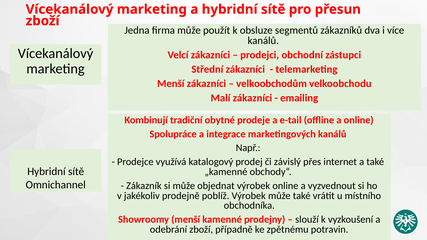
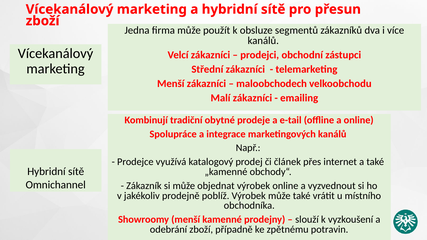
velkoobchodům: velkoobchodům -> maloobchodech
závislý: závislý -> článek
